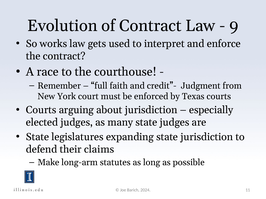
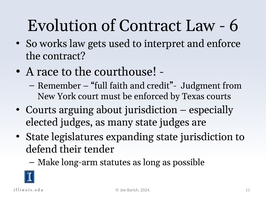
9: 9 -> 6
claims: claims -> tender
